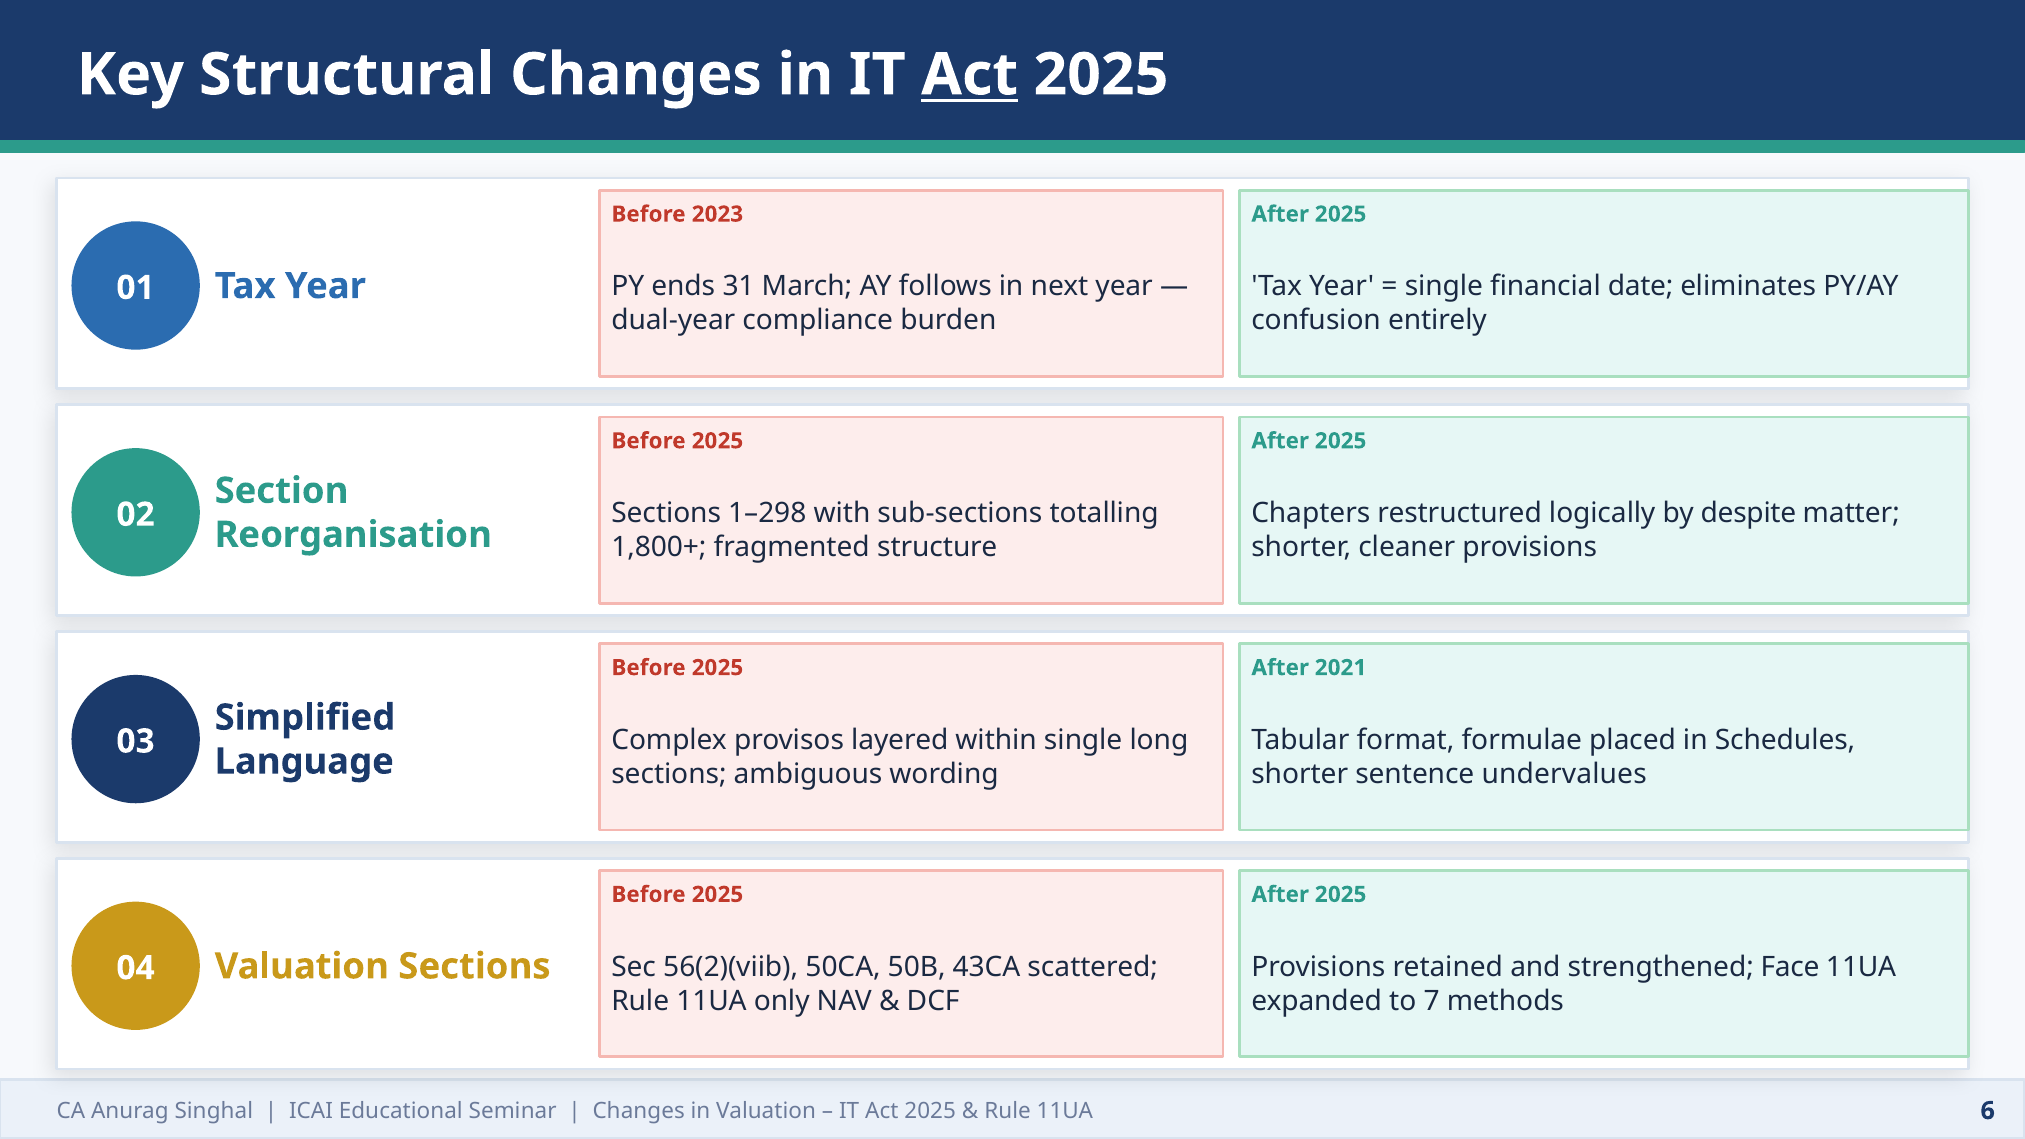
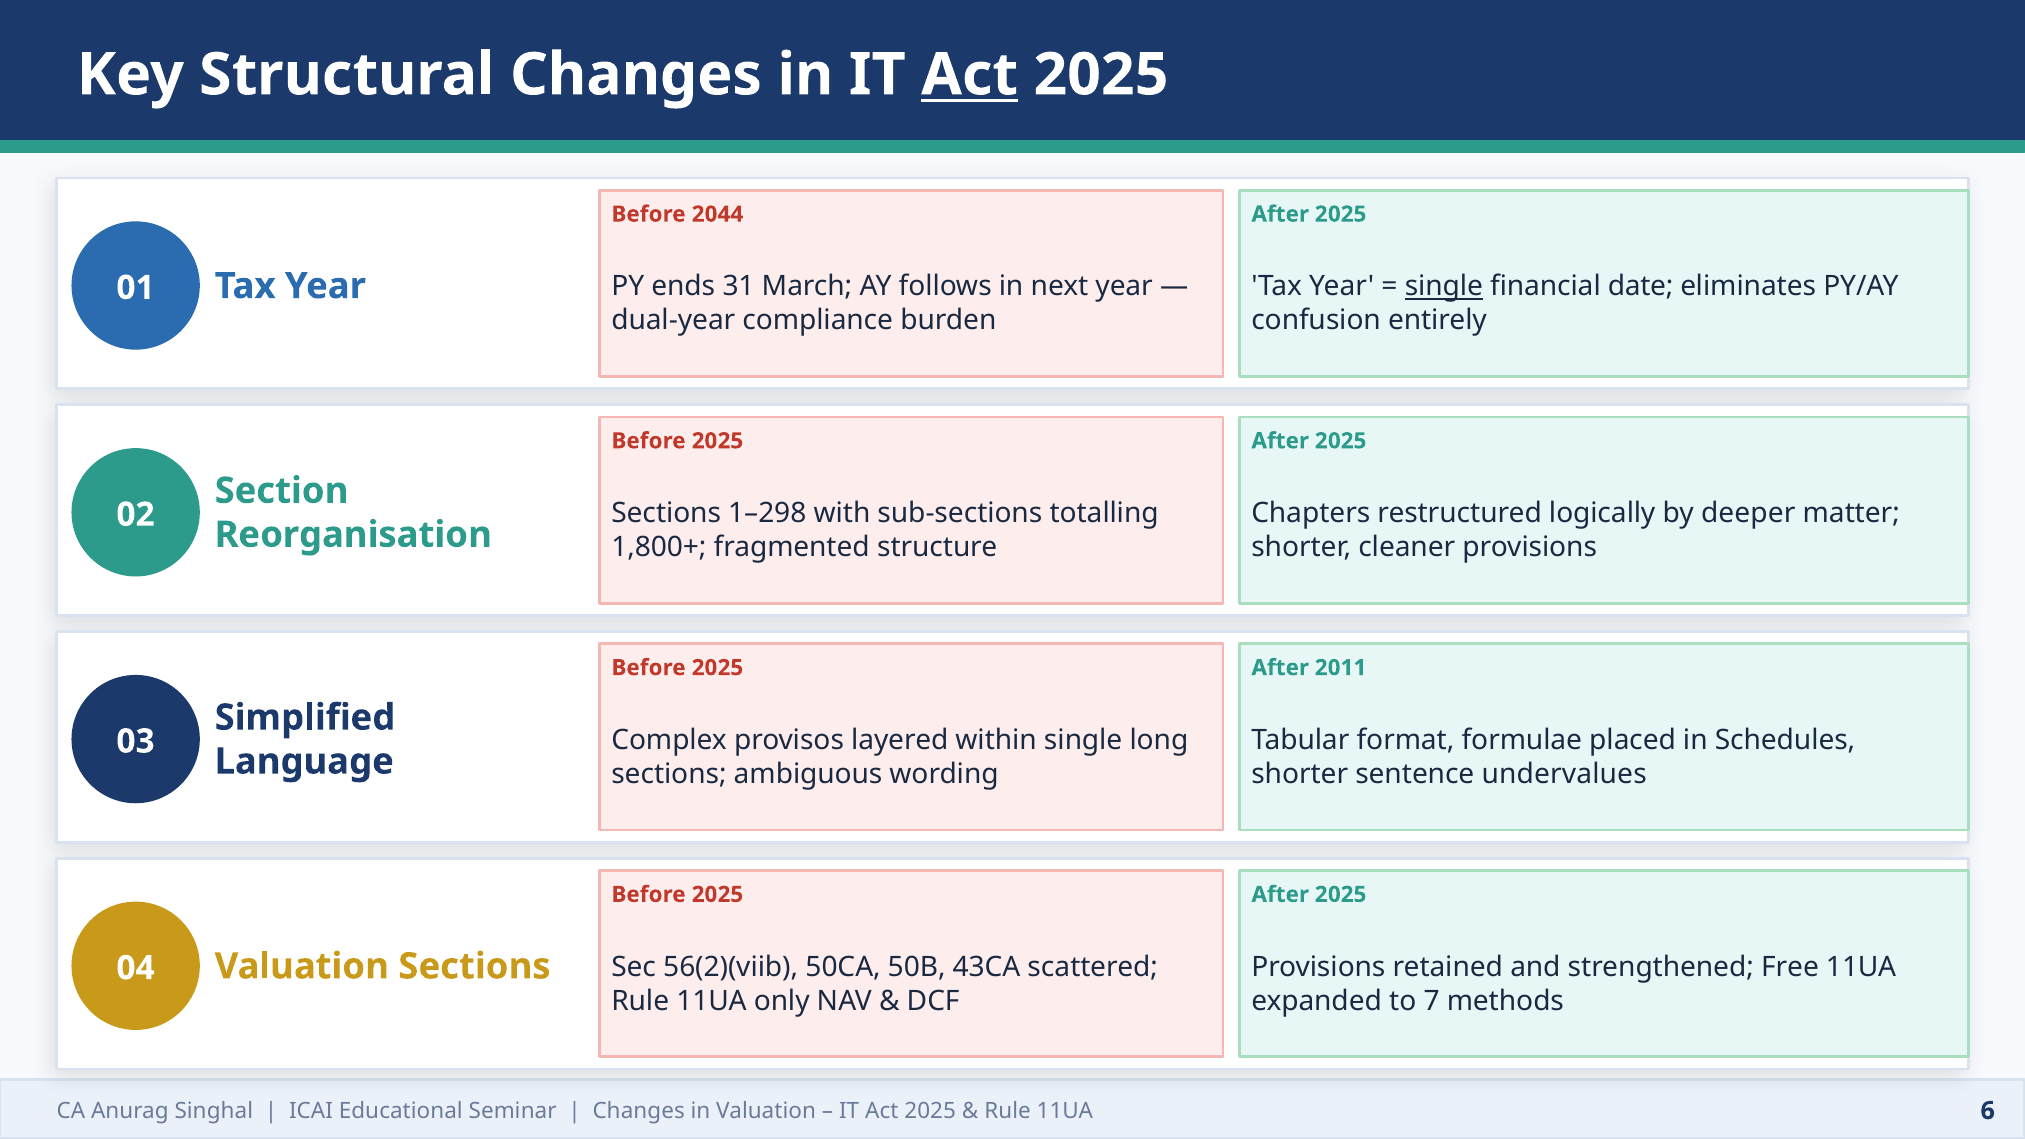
2023: 2023 -> 2044
single at (1444, 287) underline: none -> present
despite: despite -> deeper
2021: 2021 -> 2011
Face: Face -> Free
